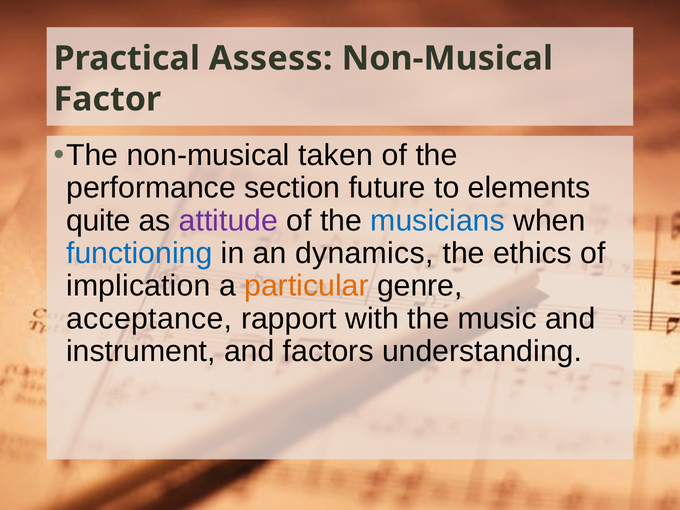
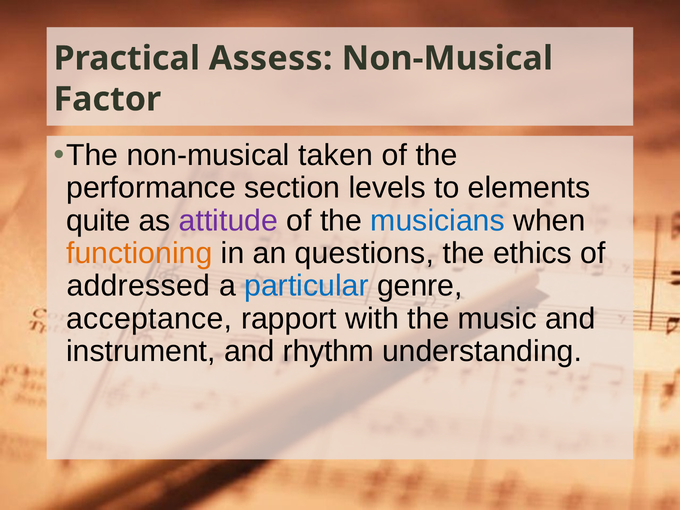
future: future -> levels
functioning colour: blue -> orange
dynamics: dynamics -> questions
implication: implication -> addressed
particular colour: orange -> blue
factors: factors -> rhythm
